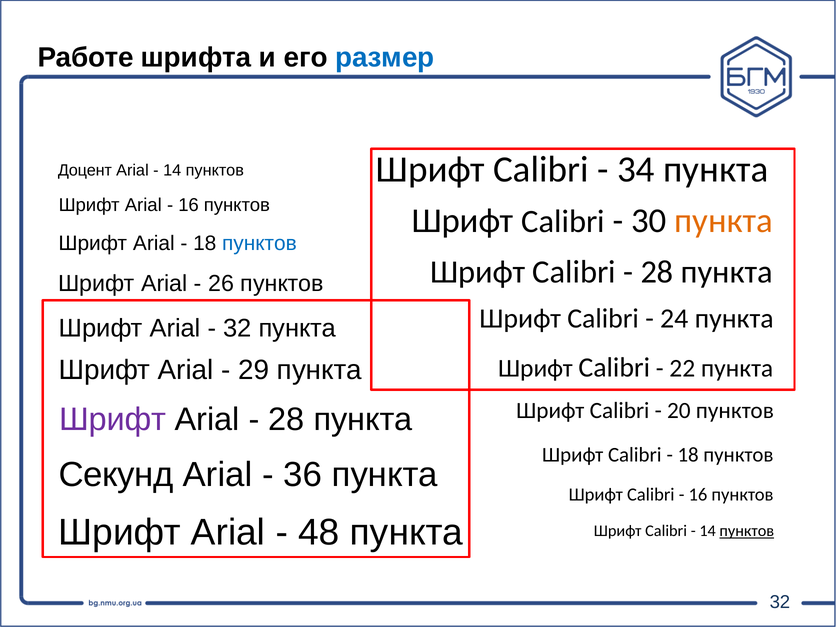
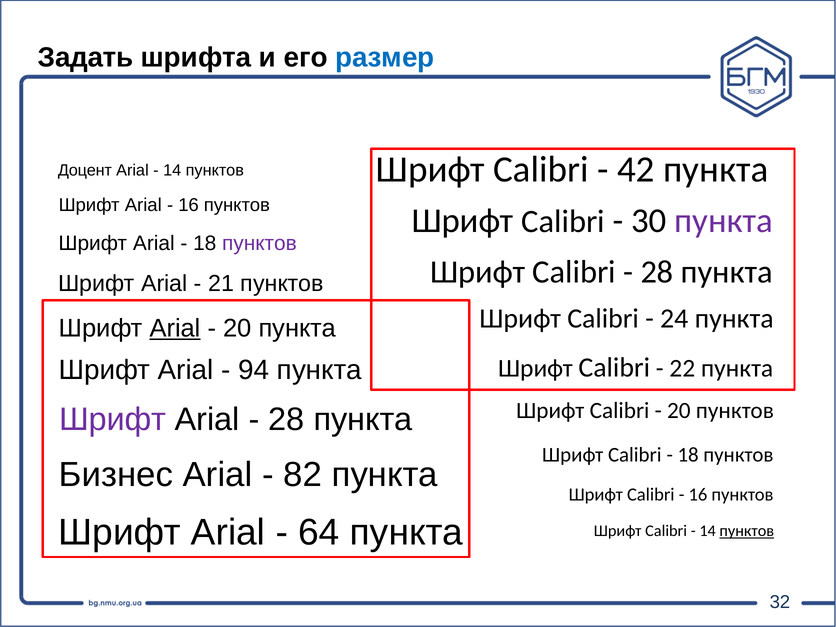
Работе: Работе -> Задать
34: 34 -> 42
пункта at (724, 221) colour: orange -> purple
пунктов at (259, 243) colour: blue -> purple
26: 26 -> 21
Arial at (175, 328) underline: none -> present
32 at (237, 328): 32 -> 20
29: 29 -> 94
Секунд: Секунд -> Бизнес
36: 36 -> 82
48: 48 -> 64
